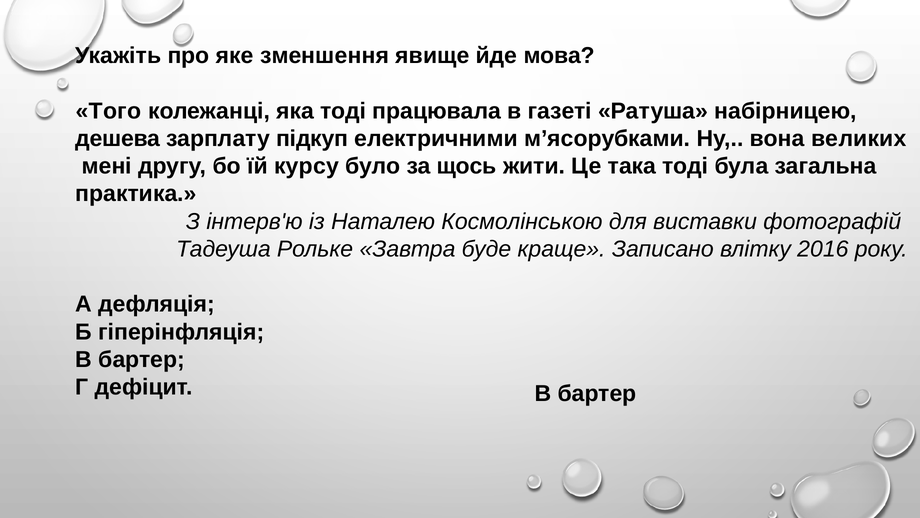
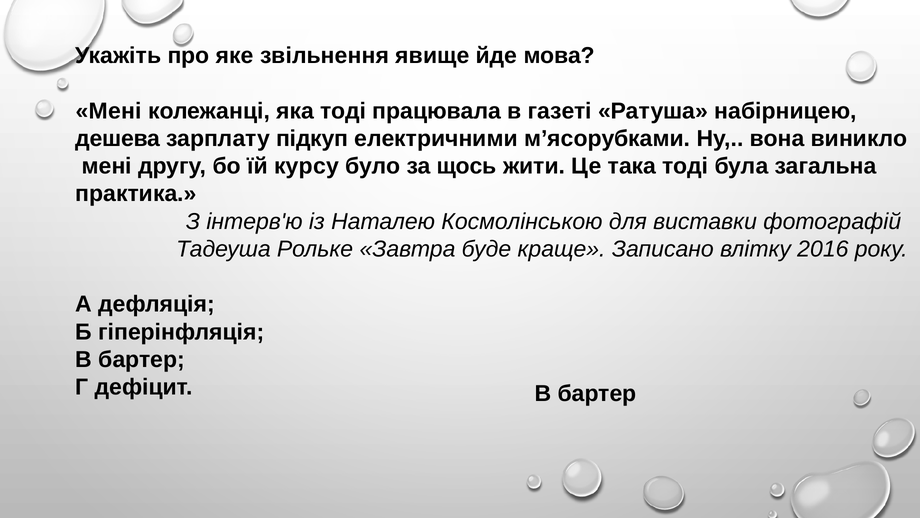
зменшення: зменшення -> звільнення
Того at (109, 111): Того -> Мені
великих: великих -> виникло
